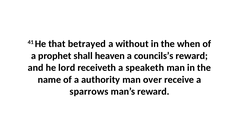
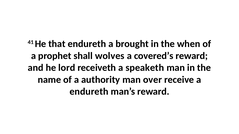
that betrayed: betrayed -> endureth
without: without -> brought
heaven: heaven -> wolves
councils’s: councils’s -> covered’s
sparrows at (89, 92): sparrows -> endureth
